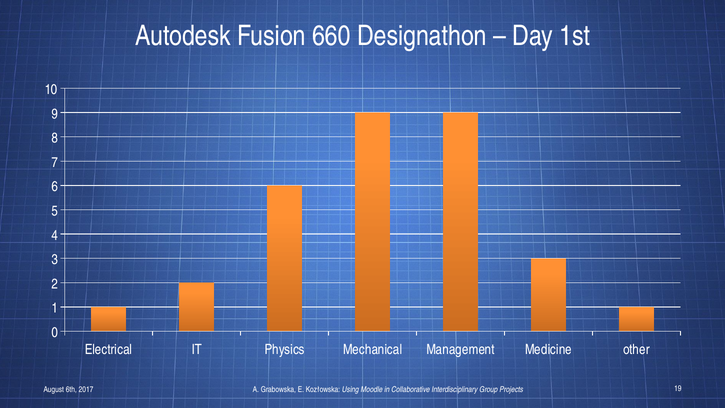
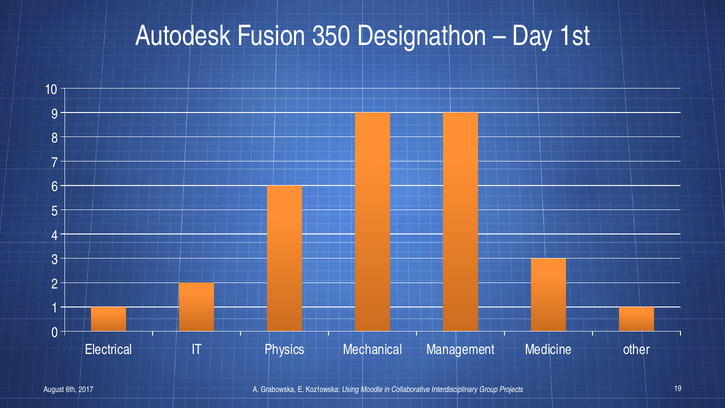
660: 660 -> 350
